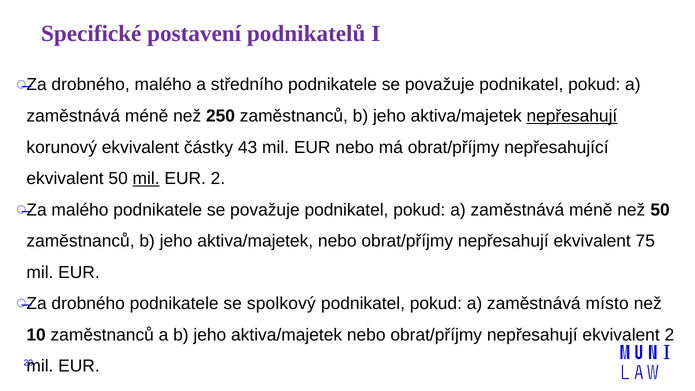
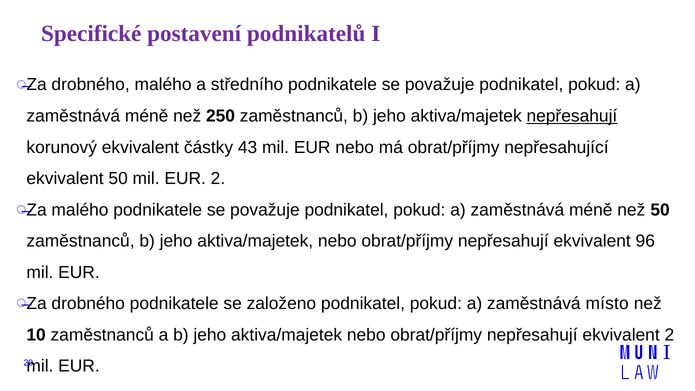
mil at (146, 179) underline: present -> none
75: 75 -> 96
spolkový: spolkový -> založeno
